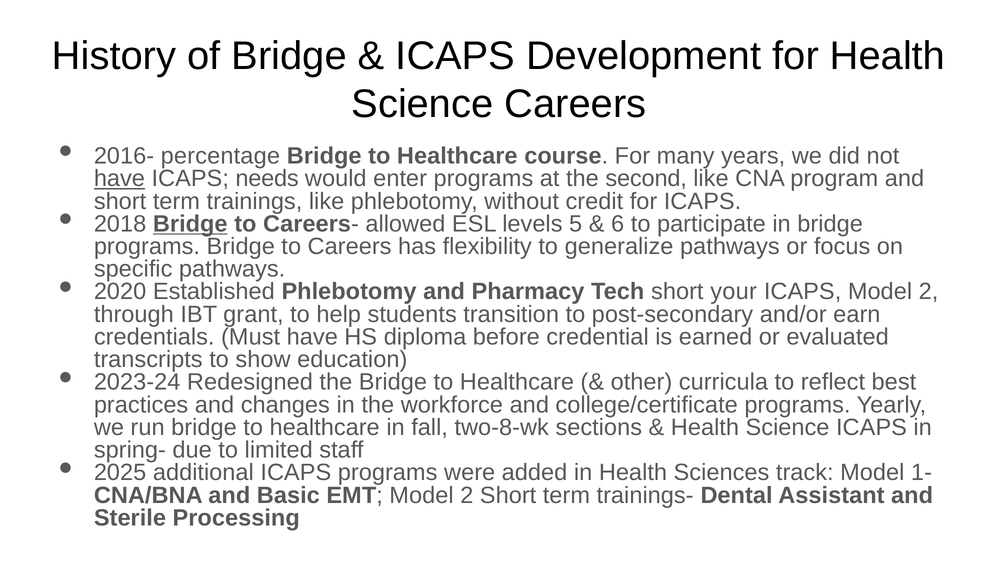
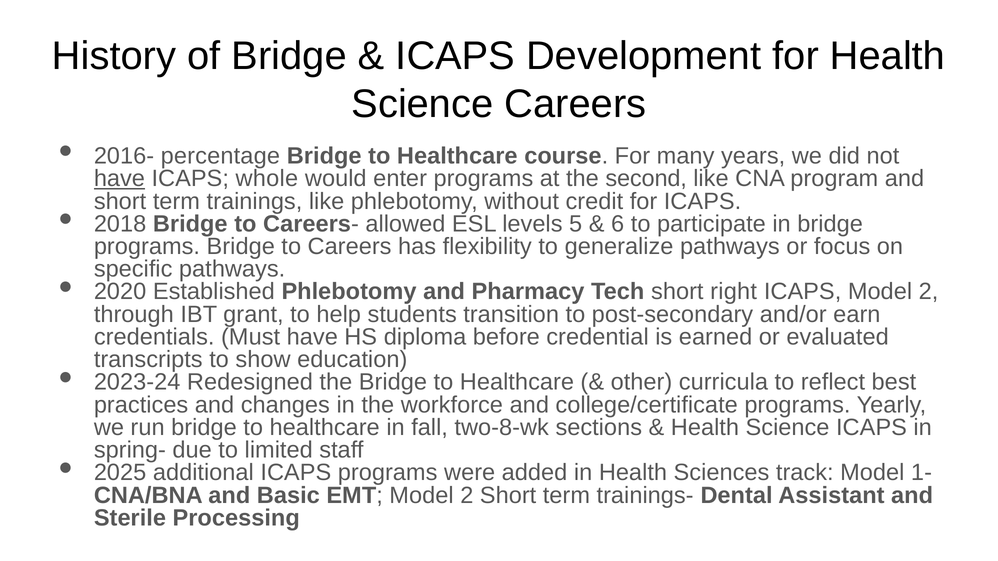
needs: needs -> whole
Bridge at (190, 224) underline: present -> none
your: your -> right
